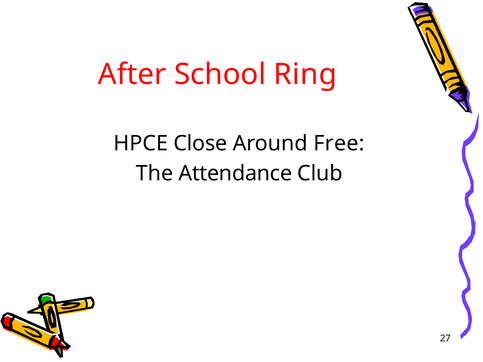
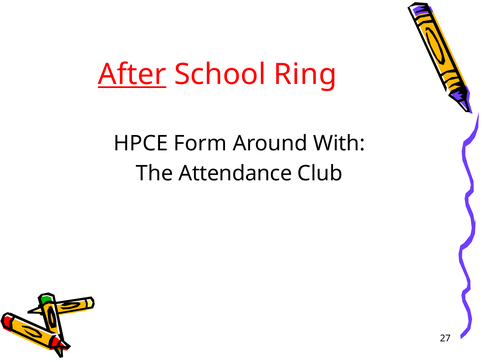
After underline: none -> present
Close: Close -> Form
Free: Free -> With
